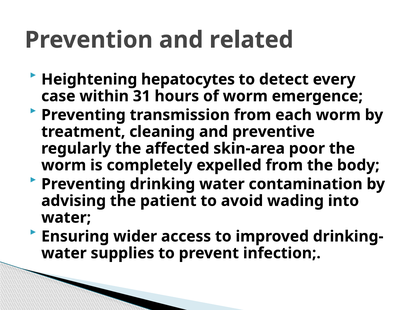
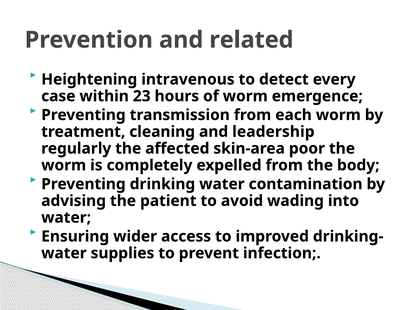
hepatocytes: hepatocytes -> intravenous
31: 31 -> 23
preventive: preventive -> leadership
